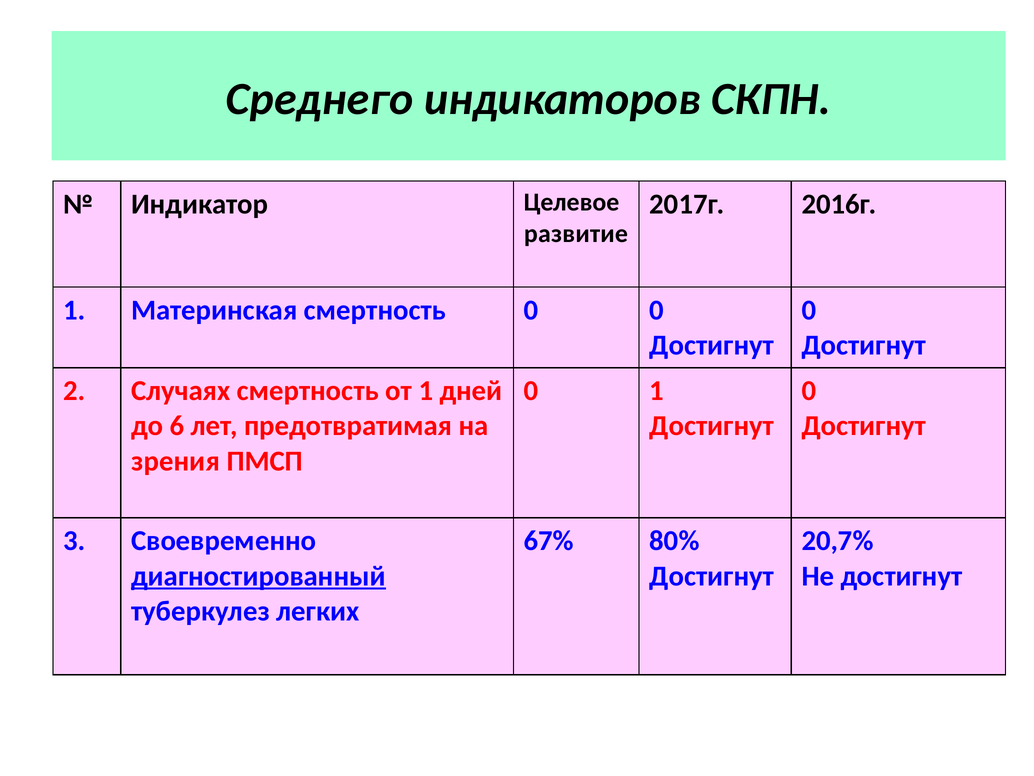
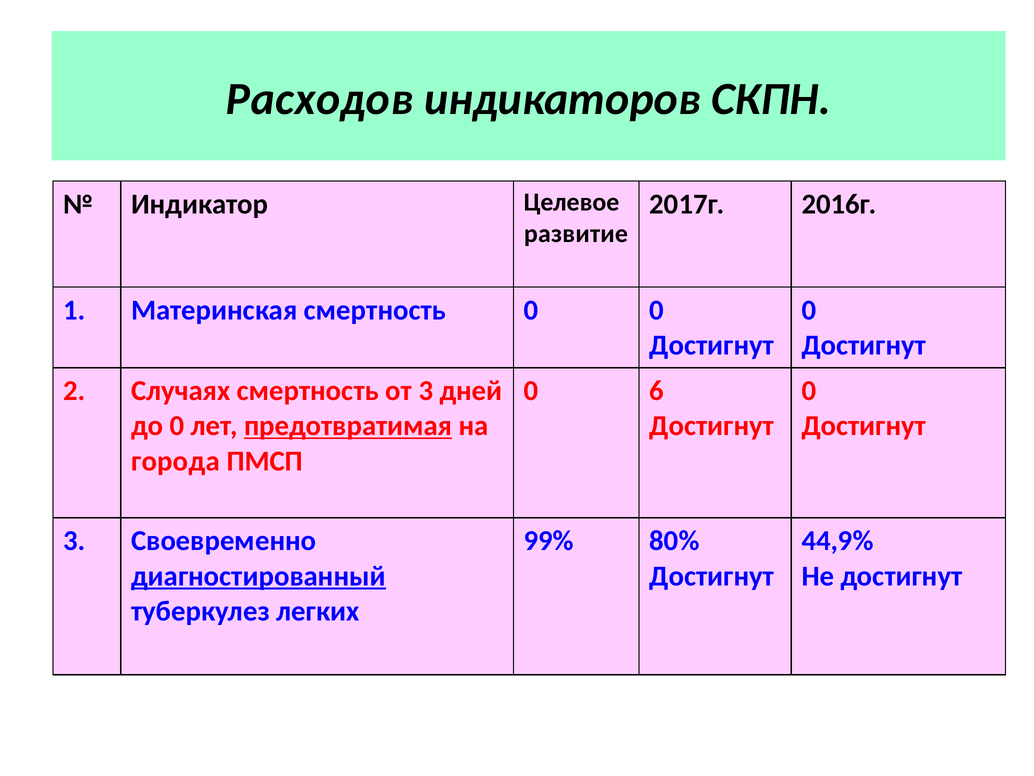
Среднего: Среднего -> Расходов
от 1: 1 -> 3
0 1: 1 -> 6
до 6: 6 -> 0
предотвратимая underline: none -> present
зрения: зрения -> города
67%: 67% -> 99%
20,7%: 20,7% -> 44,9%
